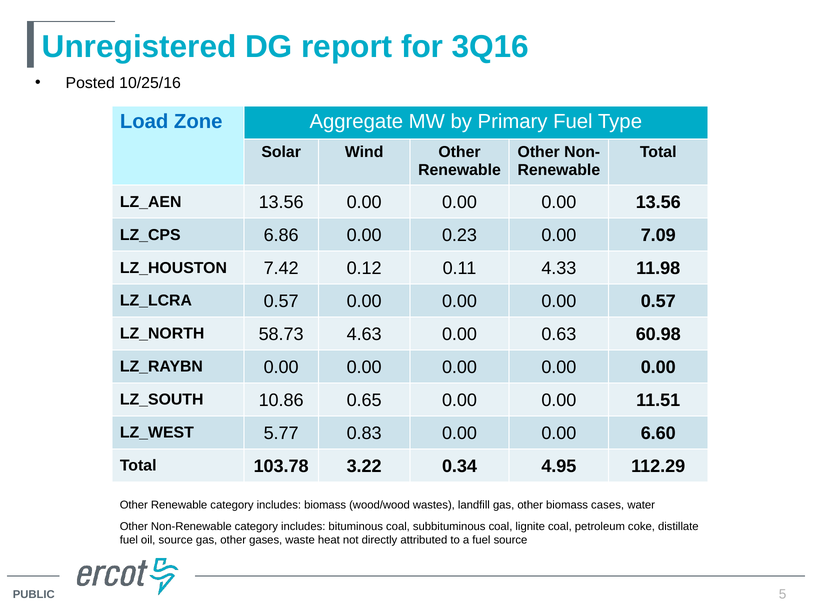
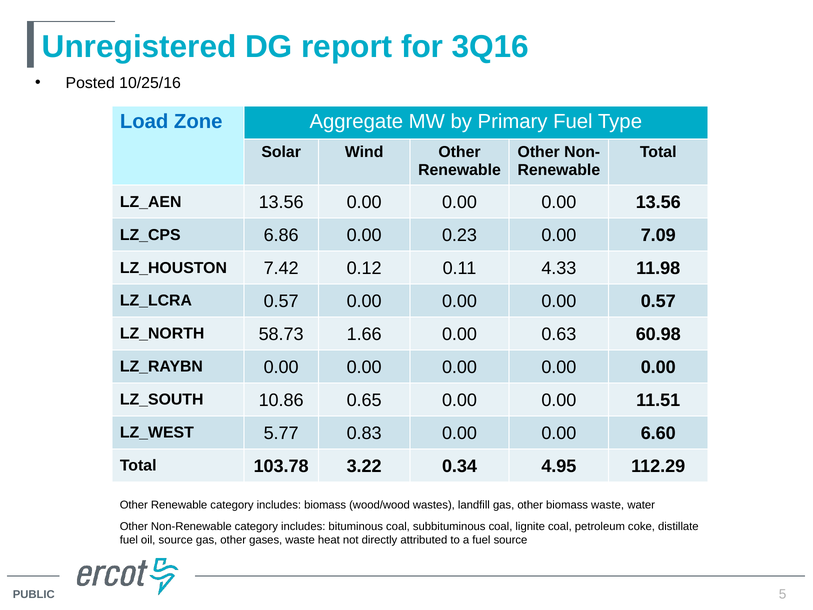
4.63: 4.63 -> 1.66
biomass cases: cases -> waste
